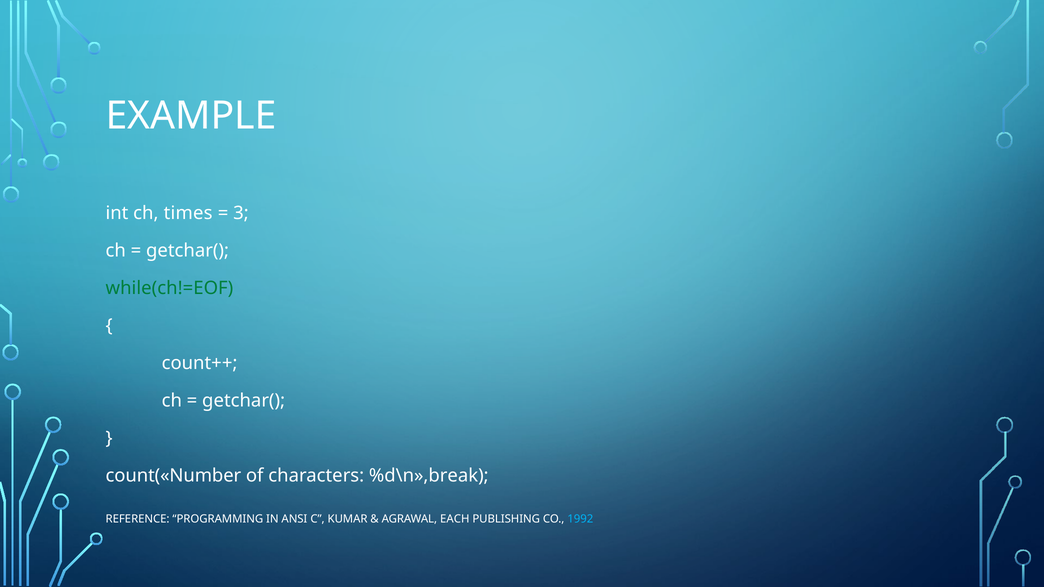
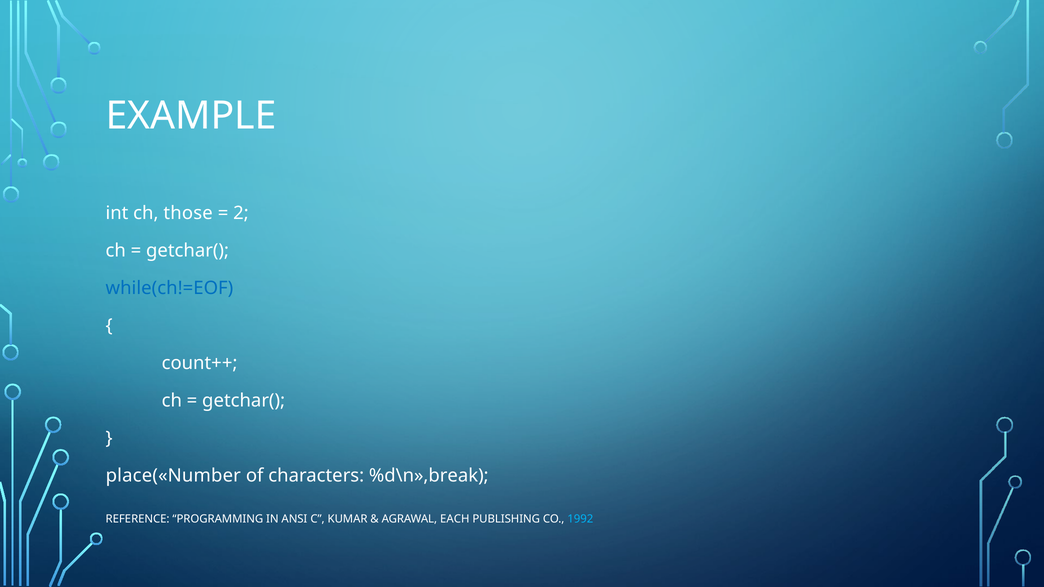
times: times -> those
3: 3 -> 2
while(ch!=EOF colour: green -> blue
count(«Number: count(«Number -> place(«Number
